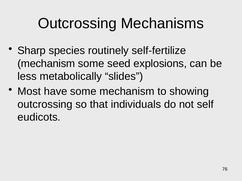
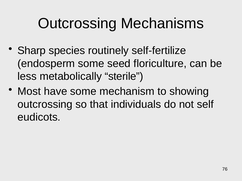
mechanism at (46, 64): mechanism -> endosperm
explosions: explosions -> floriculture
slides: slides -> sterile
